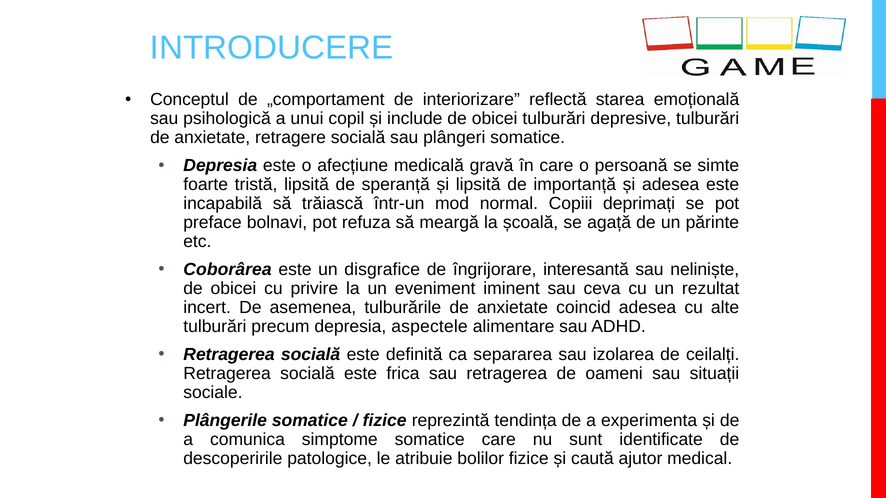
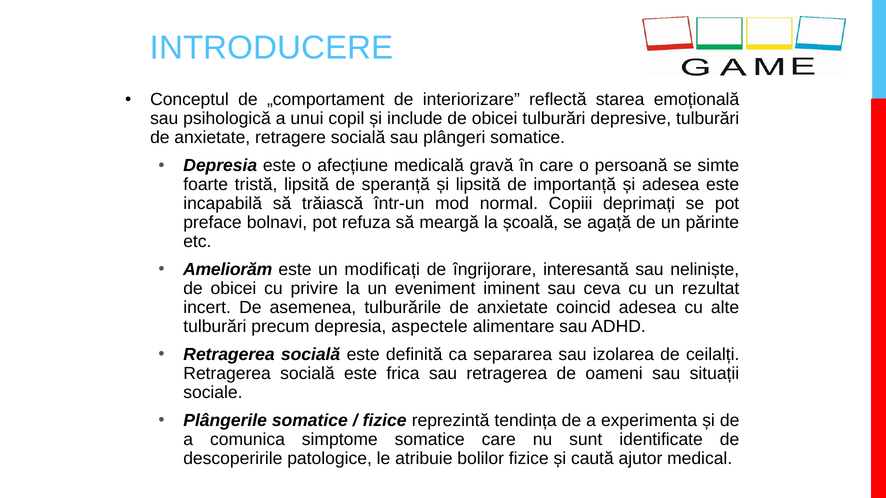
Coborârea: Coborârea -> Ameliorăm
disgrafice: disgrafice -> modificați
